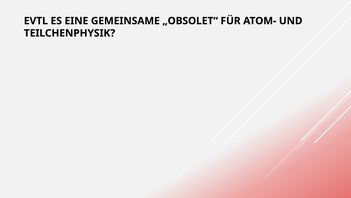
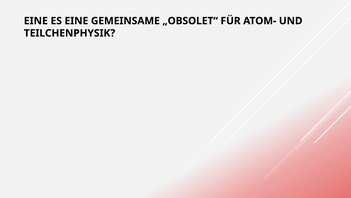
EVTL at (36, 21): EVTL -> EINE
